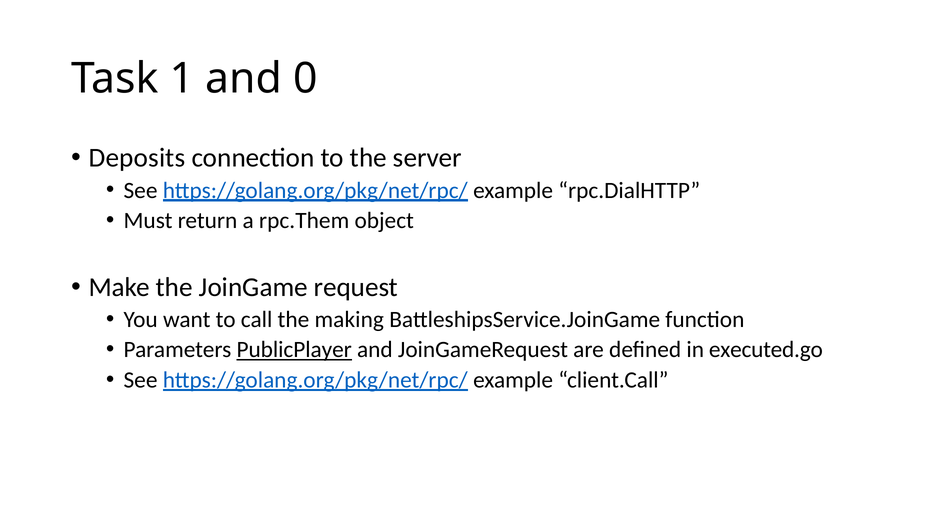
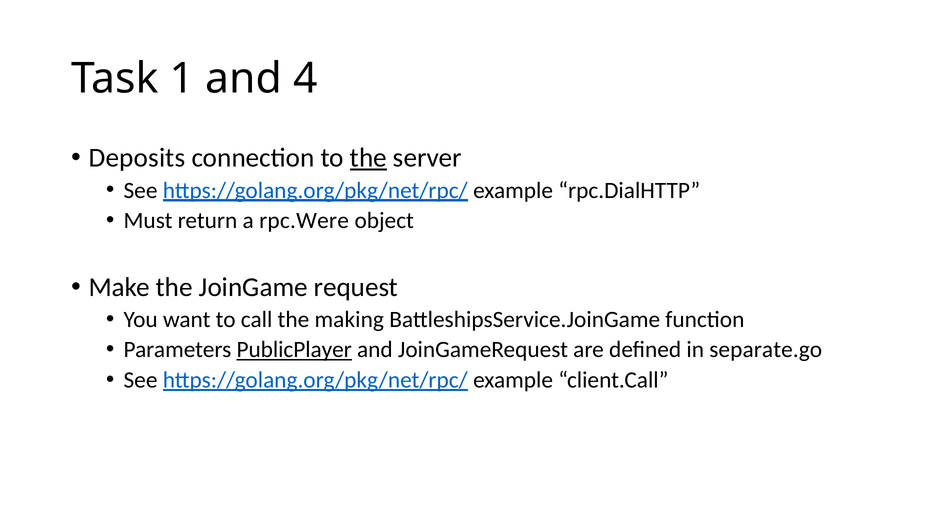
0: 0 -> 4
the at (368, 158) underline: none -> present
rpc.Them: rpc.Them -> rpc.Were
executed.go: executed.go -> separate.go
